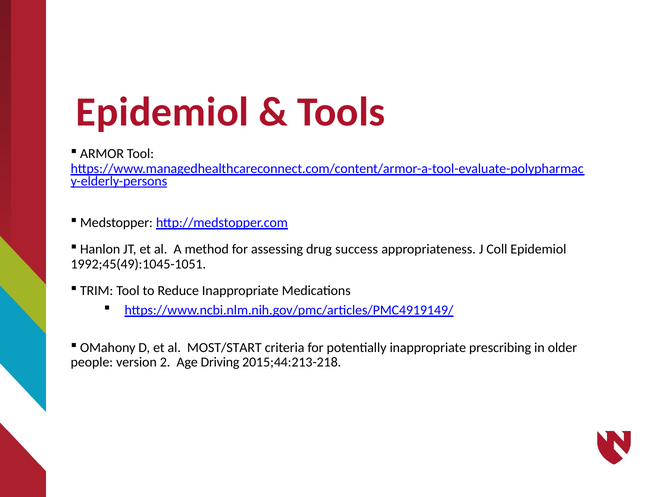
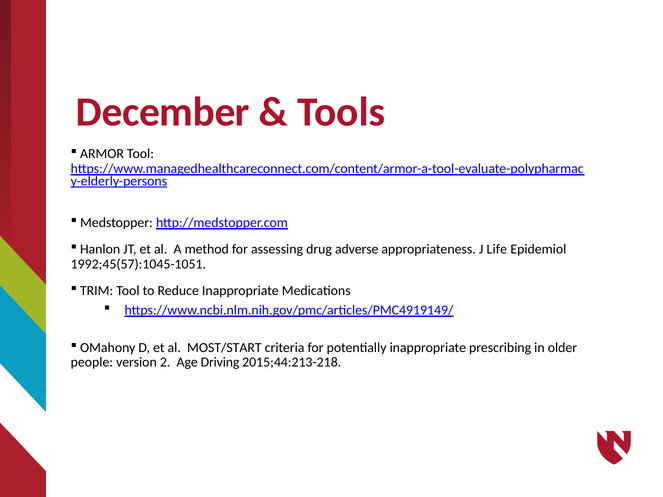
Epidemiol at (163, 112): Epidemiol -> December
success: success -> adverse
Coll: Coll -> Life
1992;45(49):1045-1051: 1992;45(49):1045-1051 -> 1992;45(57):1045-1051
